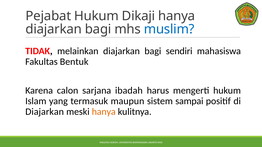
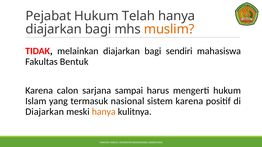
Dikaji: Dikaji -> Telah
muslim colour: blue -> orange
ibadah: ibadah -> sampai
maupun: maupun -> nasional
sistem sampai: sampai -> karena
